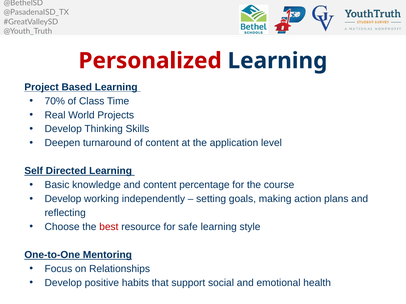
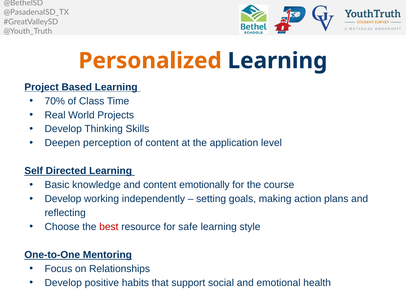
Personalized colour: red -> orange
turnaround: turnaround -> perception
percentage: percentage -> emotionally
